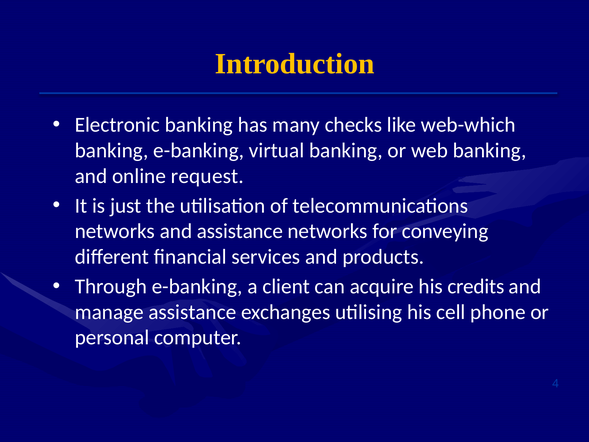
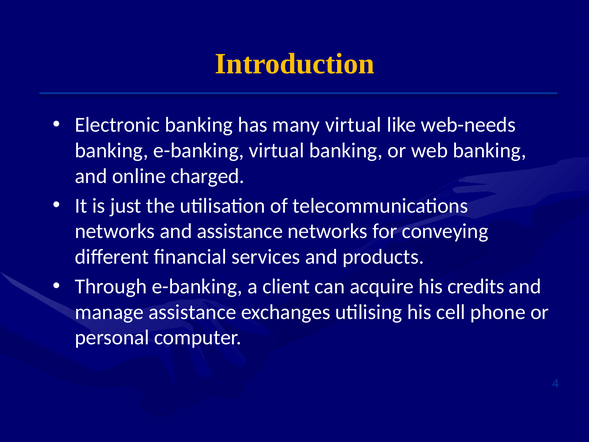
many checks: checks -> virtual
web-which: web-which -> web-needs
request: request -> charged
